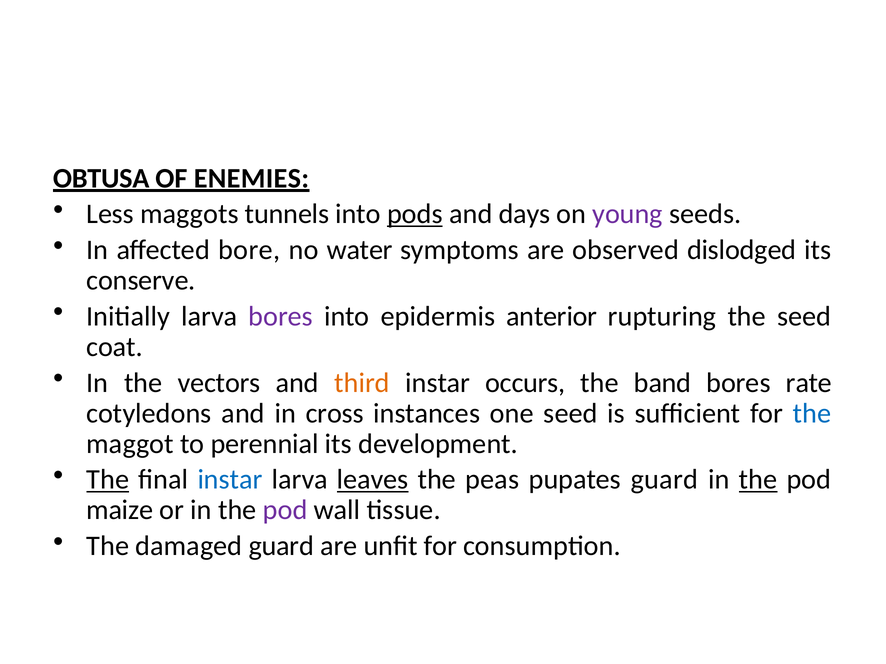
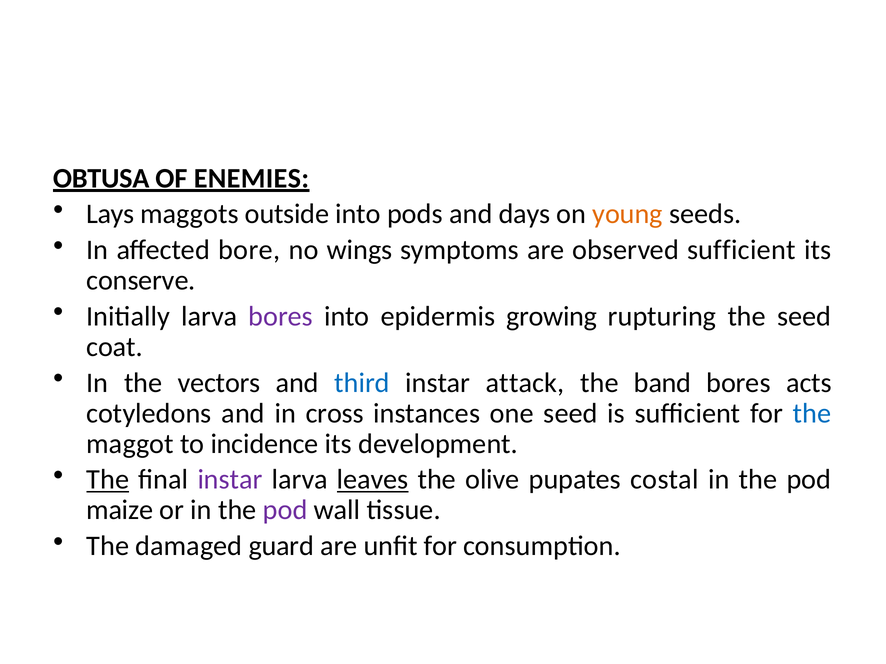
Less: Less -> Lays
tunnels: tunnels -> outside
pods underline: present -> none
young colour: purple -> orange
water: water -> wings
observed dislodged: dislodged -> sufficient
anterior: anterior -> growing
third colour: orange -> blue
occurs: occurs -> attack
rate: rate -> acts
perennial: perennial -> incidence
instar at (230, 480) colour: blue -> purple
peas: peas -> olive
pupates guard: guard -> costal
the at (758, 480) underline: present -> none
